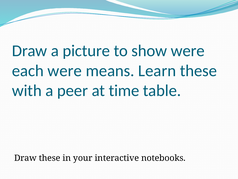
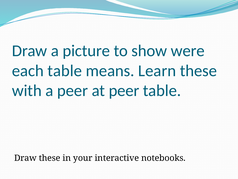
each were: were -> table
at time: time -> peer
